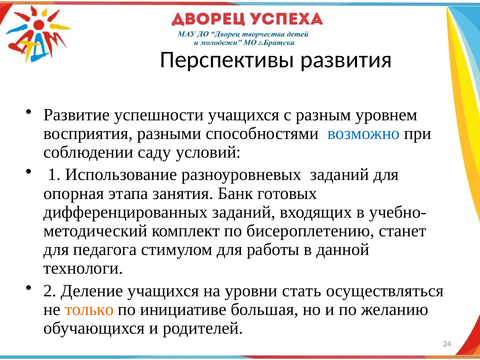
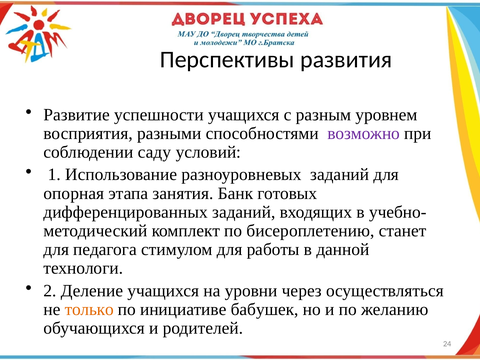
возможно colour: blue -> purple
стать: стать -> через
большая: большая -> бабушек
